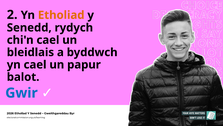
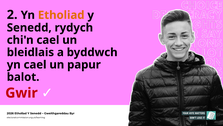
Gwir colour: blue -> red
